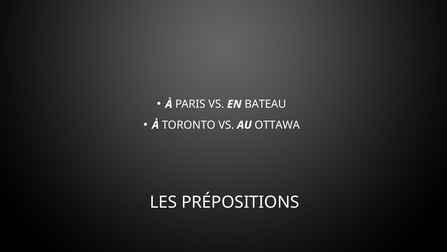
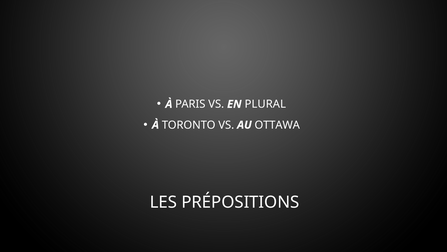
BATEAU: BATEAU -> PLURAL
